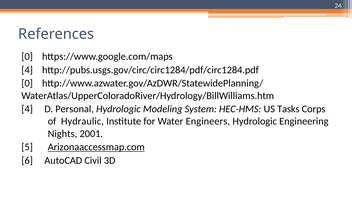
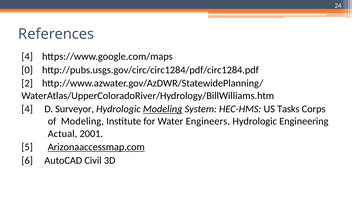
0 at (27, 57): 0 -> 4
4 at (27, 70): 4 -> 0
0 at (27, 83): 0 -> 2
Personal: Personal -> Surveyor
Modeling at (163, 109) underline: none -> present
of Hydraulic: Hydraulic -> Modeling
Nights: Nights -> Actual
